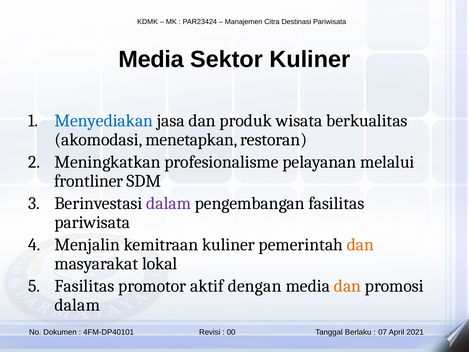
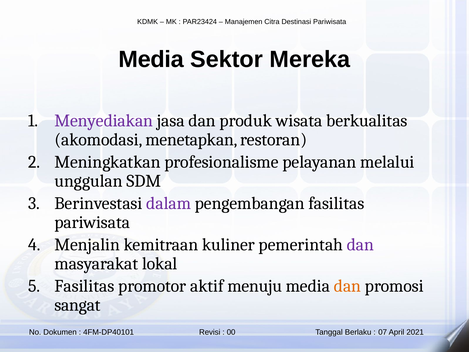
Sektor Kuliner: Kuliner -> Mereka
Menyediakan colour: blue -> purple
frontliner: frontliner -> unggulan
dan at (360, 245) colour: orange -> purple
dengan: dengan -> menuju
dalam at (77, 305): dalam -> sangat
